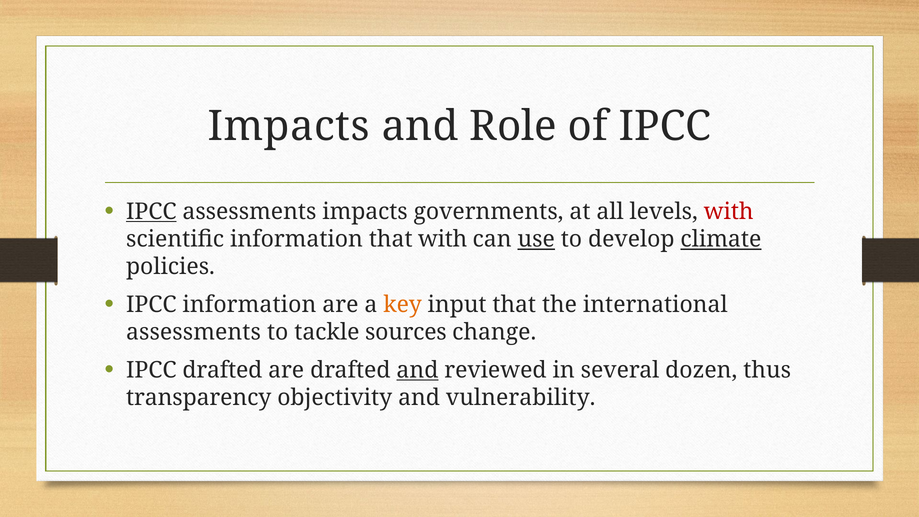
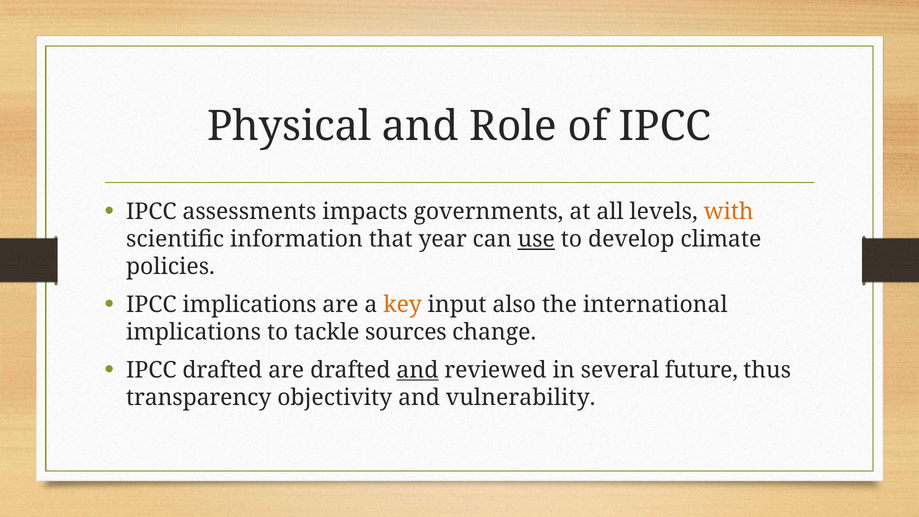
Impacts at (289, 126): Impacts -> Physical
IPCC at (151, 212) underline: present -> none
with at (729, 212) colour: red -> orange
that with: with -> year
climate underline: present -> none
IPCC information: information -> implications
input that: that -> also
assessments at (193, 332): assessments -> implications
dozen: dozen -> future
